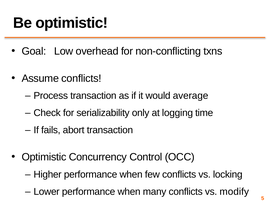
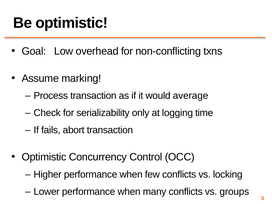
Assume conflicts: conflicts -> marking
modify: modify -> groups
